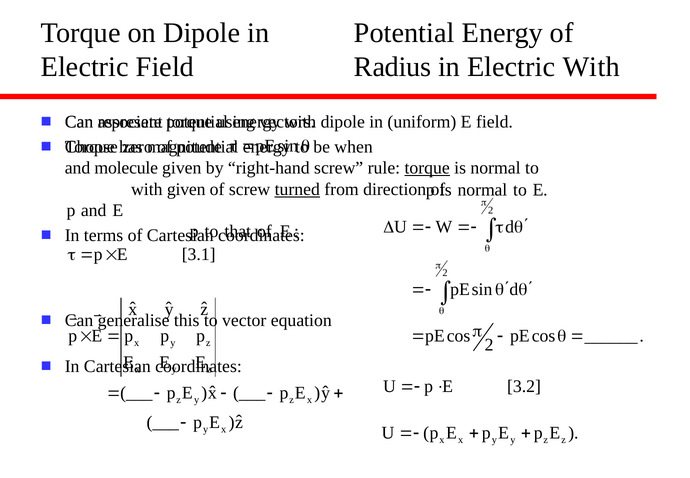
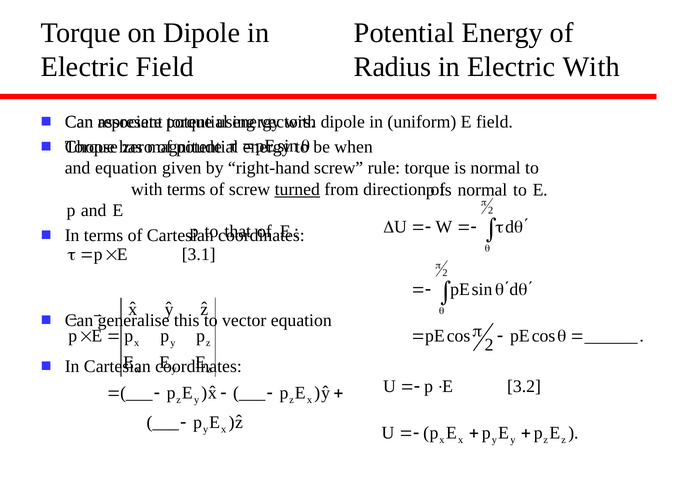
and molecule: molecule -> equation
torque at (427, 168) underline: present -> none
with given: given -> terms
